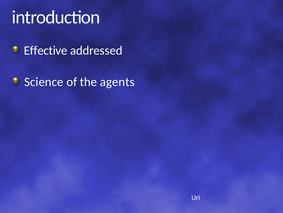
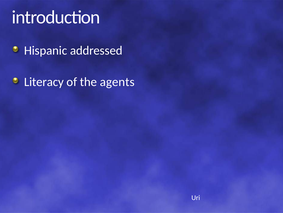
Effective: Effective -> Hispanic
Science: Science -> Literacy
